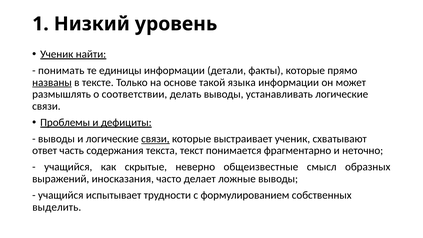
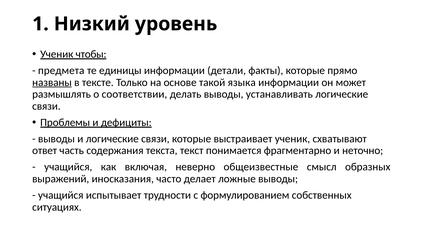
найти: найти -> чтобы
понимать: понимать -> предмета
связи at (155, 139) underline: present -> none
скрытые: скрытые -> включая
выделить: выделить -> ситуациях
